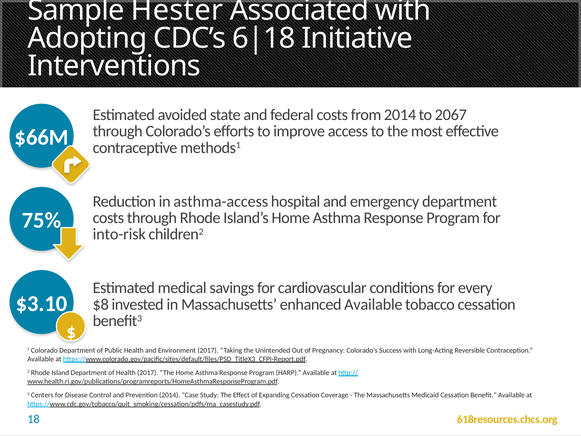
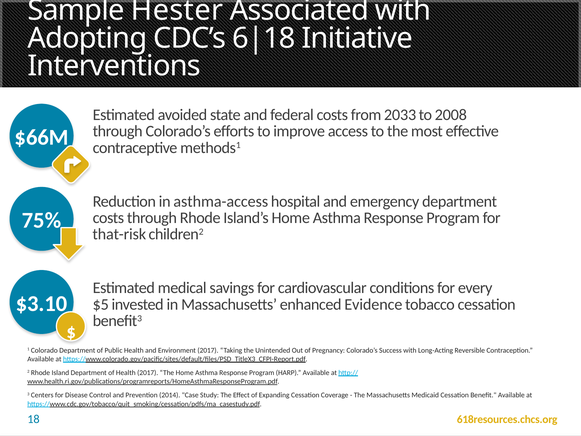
from 2014: 2014 -> 2033
2067: 2067 -> 2008
into-risk: into-risk -> that-risk
$8: $8 -> $5
enhanced Available: Available -> Evidence
